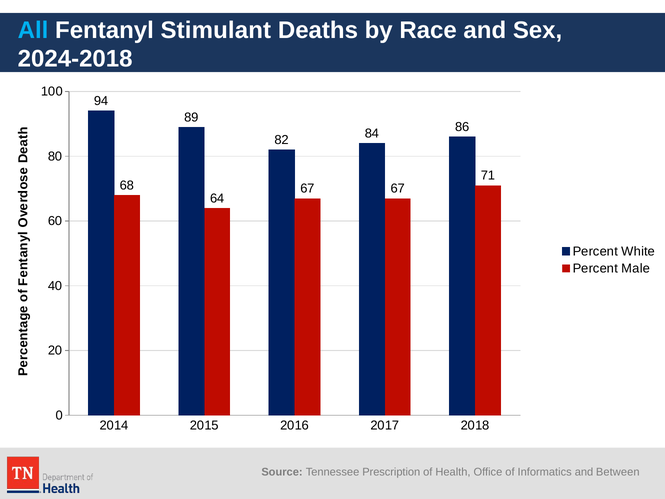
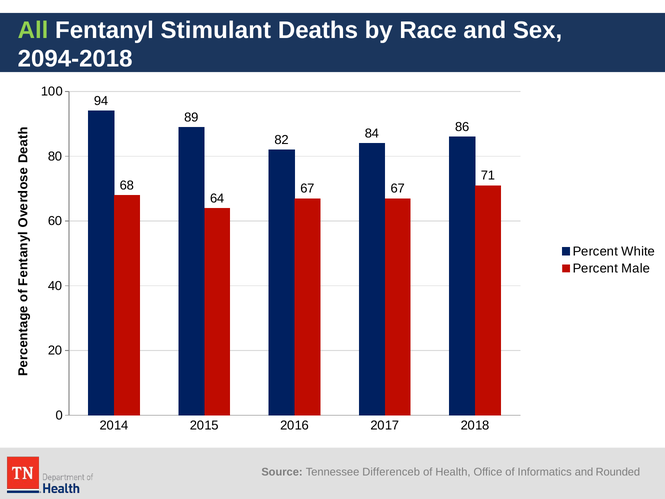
All colour: light blue -> light green
2024-2018: 2024-2018 -> 2094-2018
Prescription: Prescription -> Differenceb
Between: Between -> Rounded
